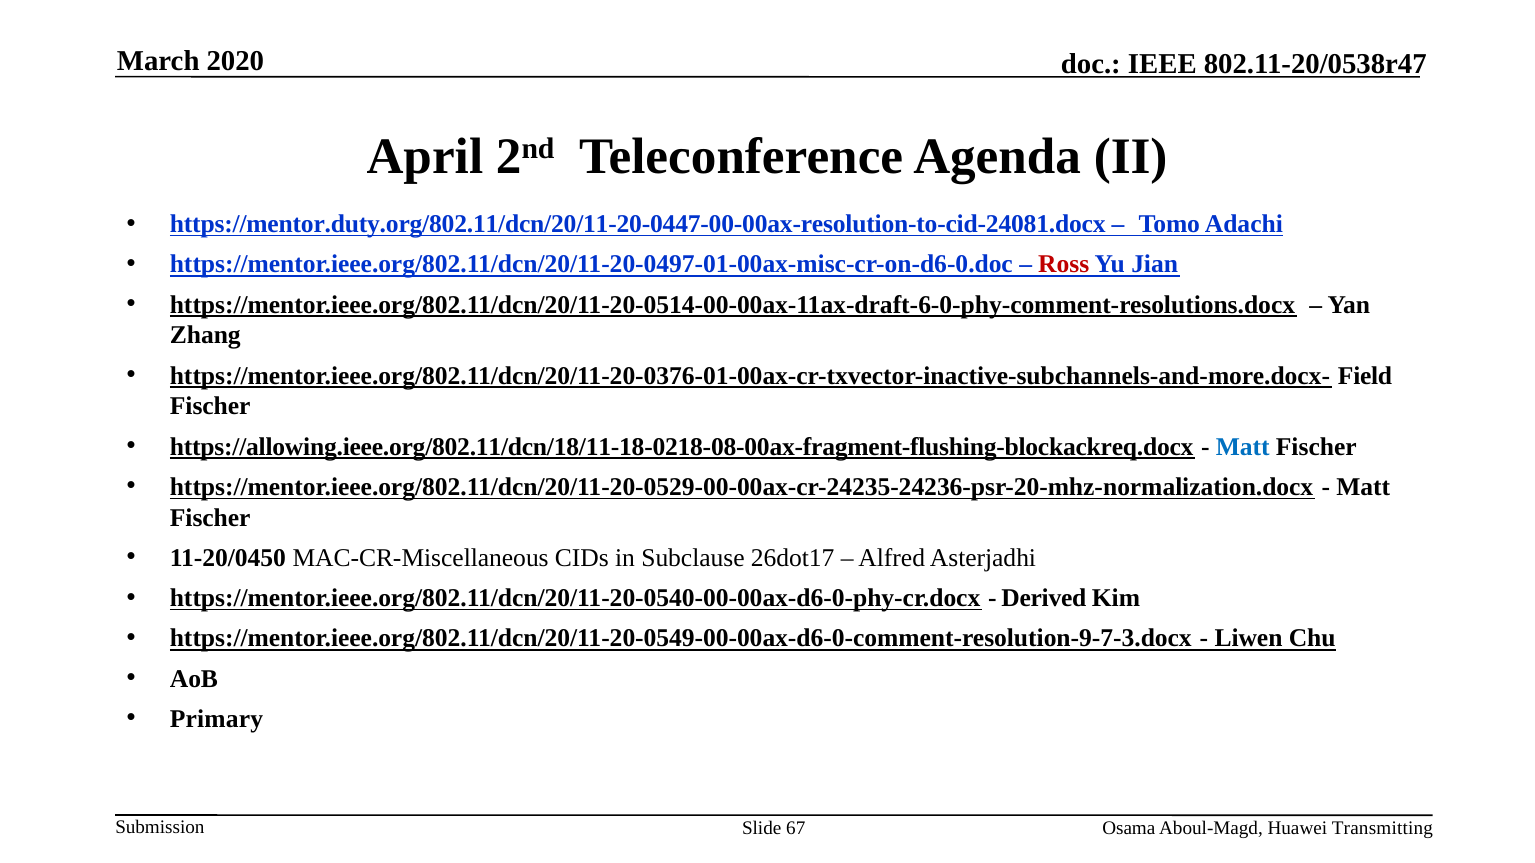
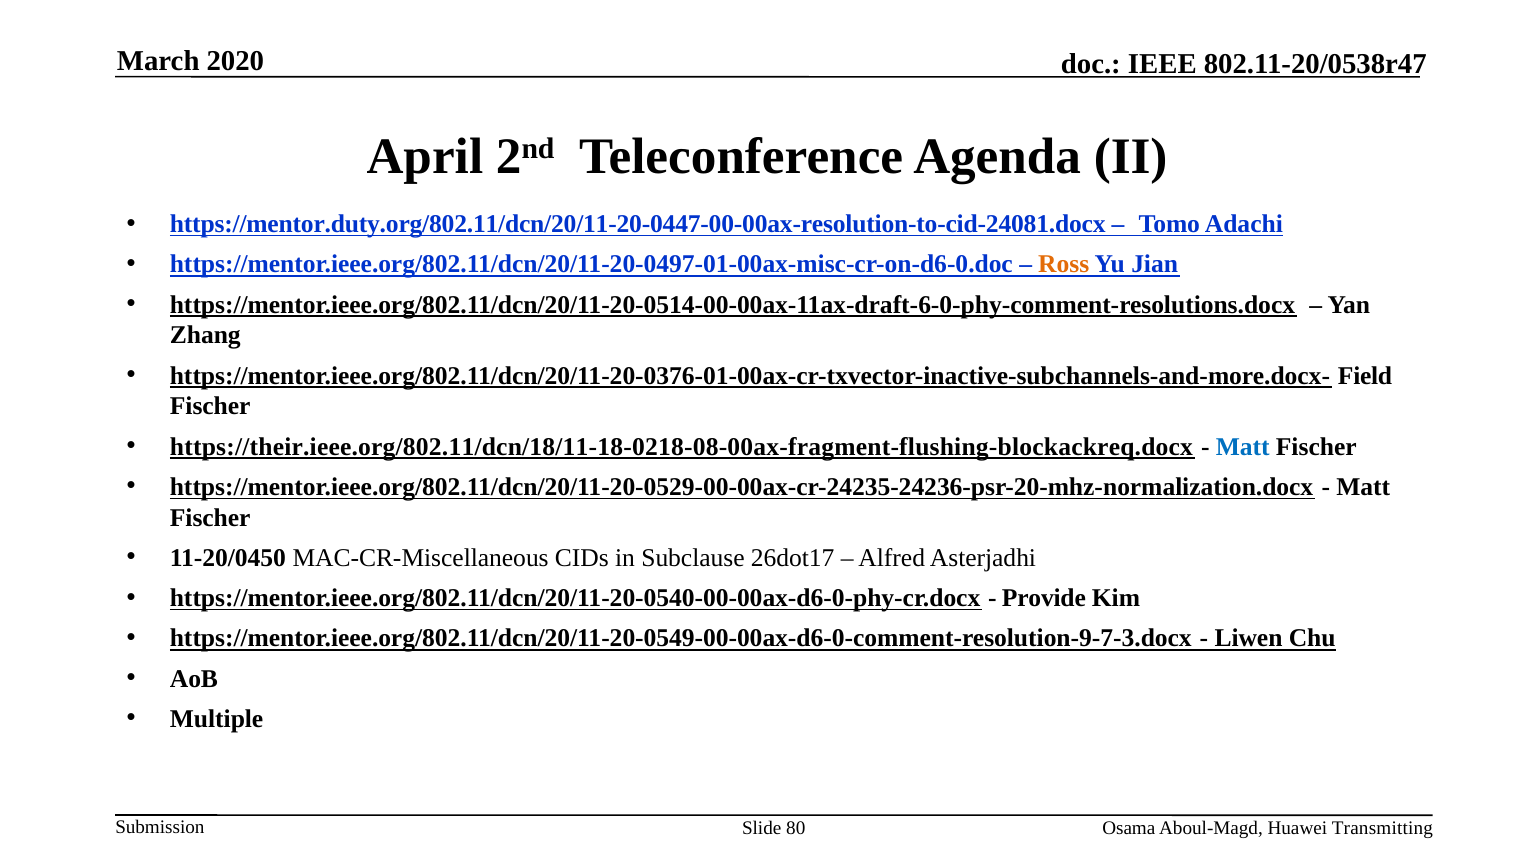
Ross colour: red -> orange
https://allowing.ieee.org/802.11/dcn/18/11-18-0218-08-00ax-fragment-flushing-blockackreq.docx: https://allowing.ieee.org/802.11/dcn/18/11-18-0218-08-00ax-fragment-flushing-blockackreq.docx -> https://their.ieee.org/802.11/dcn/18/11-18-0218-08-00ax-fragment-flushing-blockackreq.docx
Derived: Derived -> Provide
Primary: Primary -> Multiple
67: 67 -> 80
